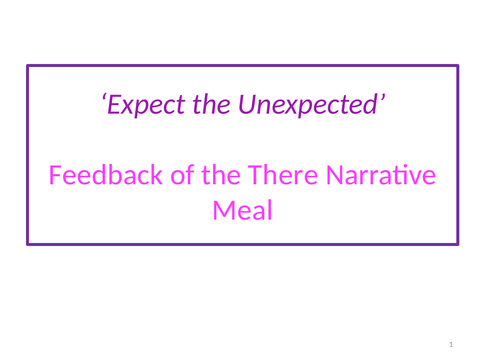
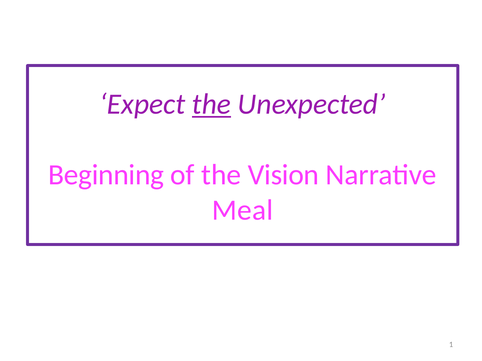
the at (211, 104) underline: none -> present
Feedback: Feedback -> Beginning
There: There -> Vision
